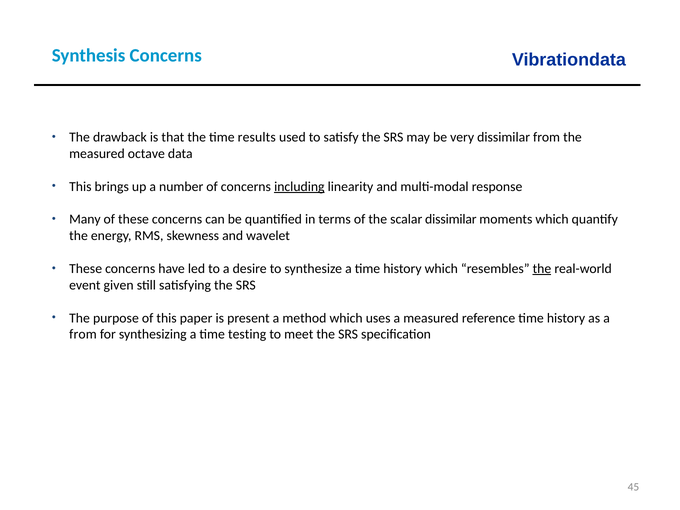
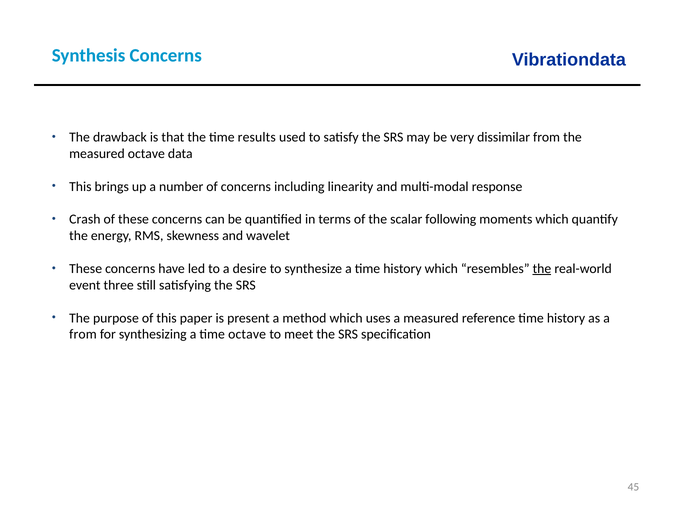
including underline: present -> none
Many: Many -> Crash
scalar dissimilar: dissimilar -> following
given: given -> three
time testing: testing -> octave
